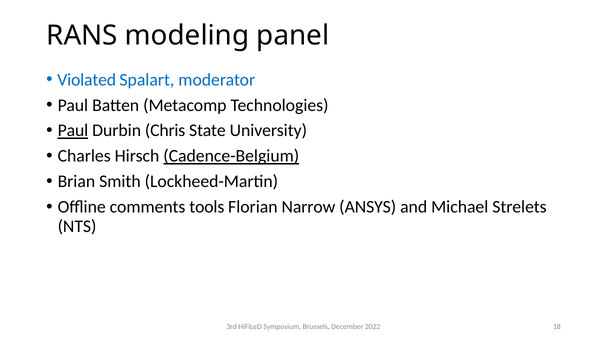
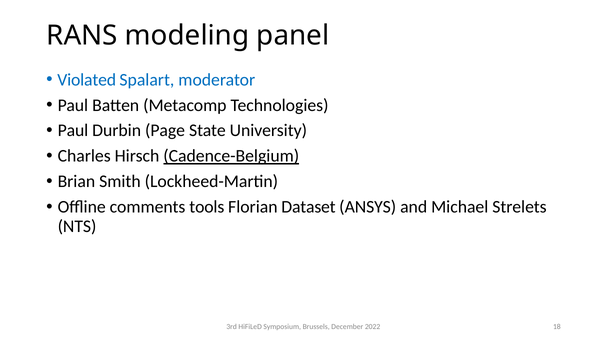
Paul at (73, 130) underline: present -> none
Chris: Chris -> Page
Narrow: Narrow -> Dataset
